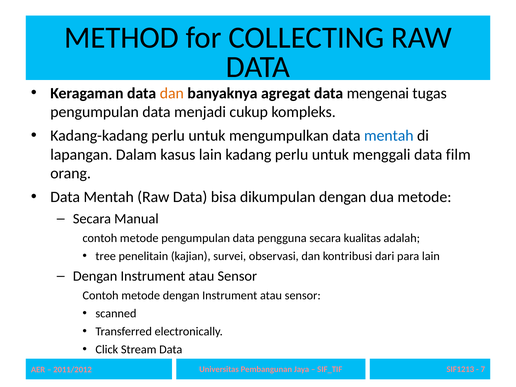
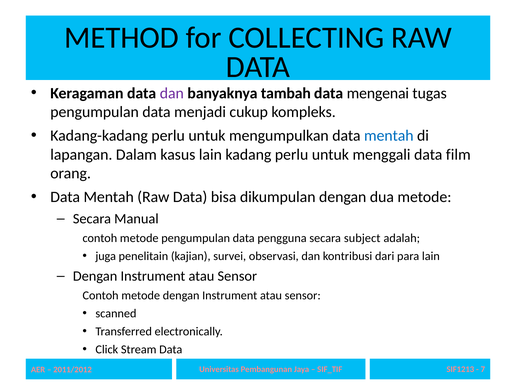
dan at (172, 93) colour: orange -> purple
agregat: agregat -> tambah
kualitas: kualitas -> subject
tree: tree -> juga
